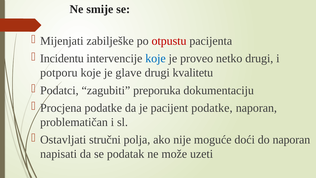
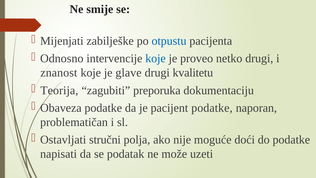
otpustu colour: red -> blue
Incidentu: Incidentu -> Odnosno
potporu: potporu -> znanost
Podatci: Podatci -> Teorija
Procjena: Procjena -> Obaveza
do naporan: naporan -> podatke
